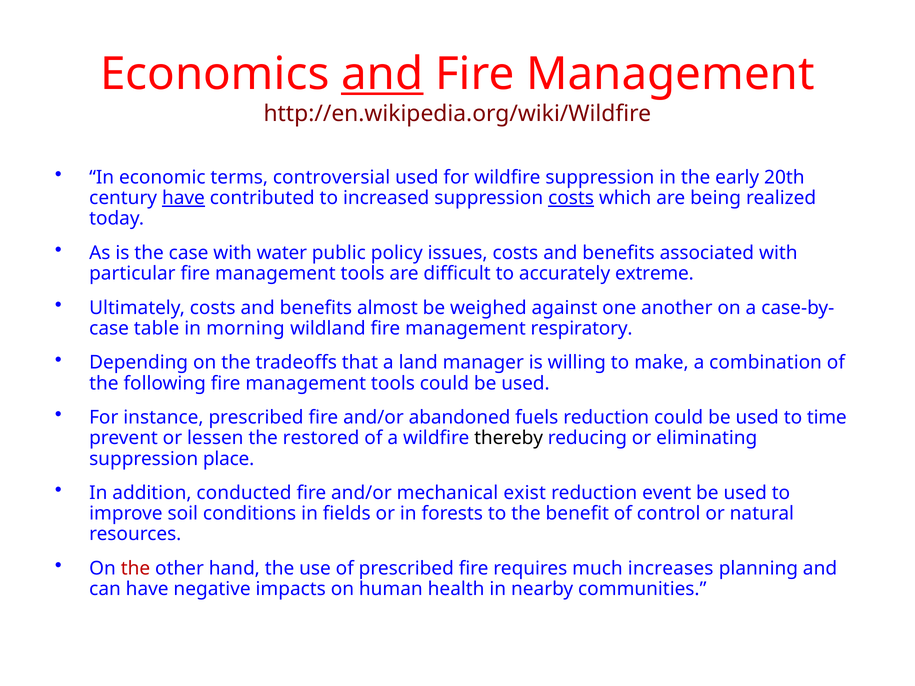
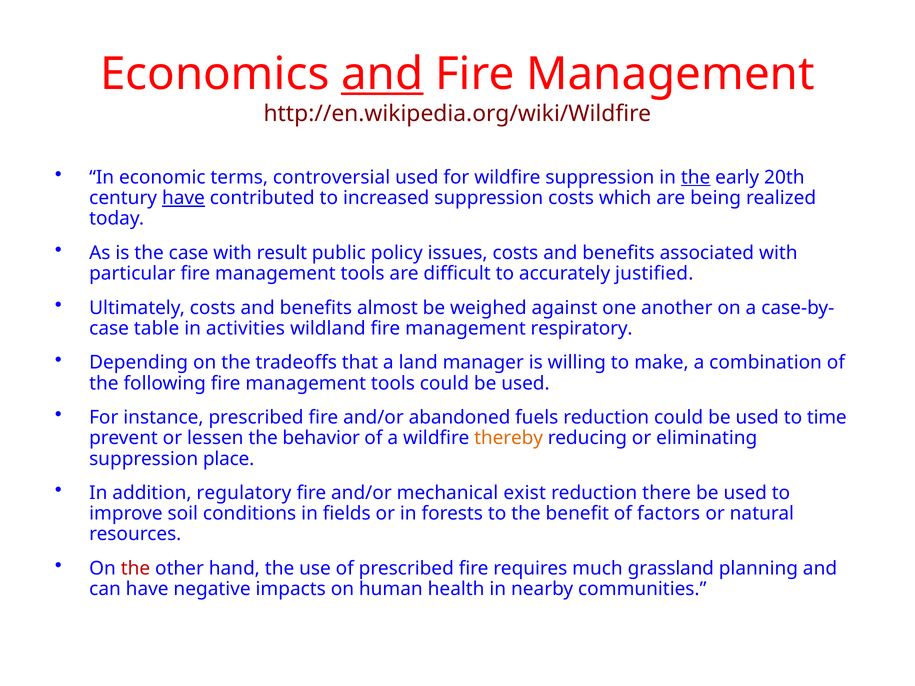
the at (696, 177) underline: none -> present
costs at (571, 198) underline: present -> none
water: water -> result
extreme: extreme -> justified
morning: morning -> activities
restored: restored -> behavior
thereby colour: black -> orange
conducted: conducted -> regulatory
event: event -> there
control: control -> factors
increases: increases -> grassland
